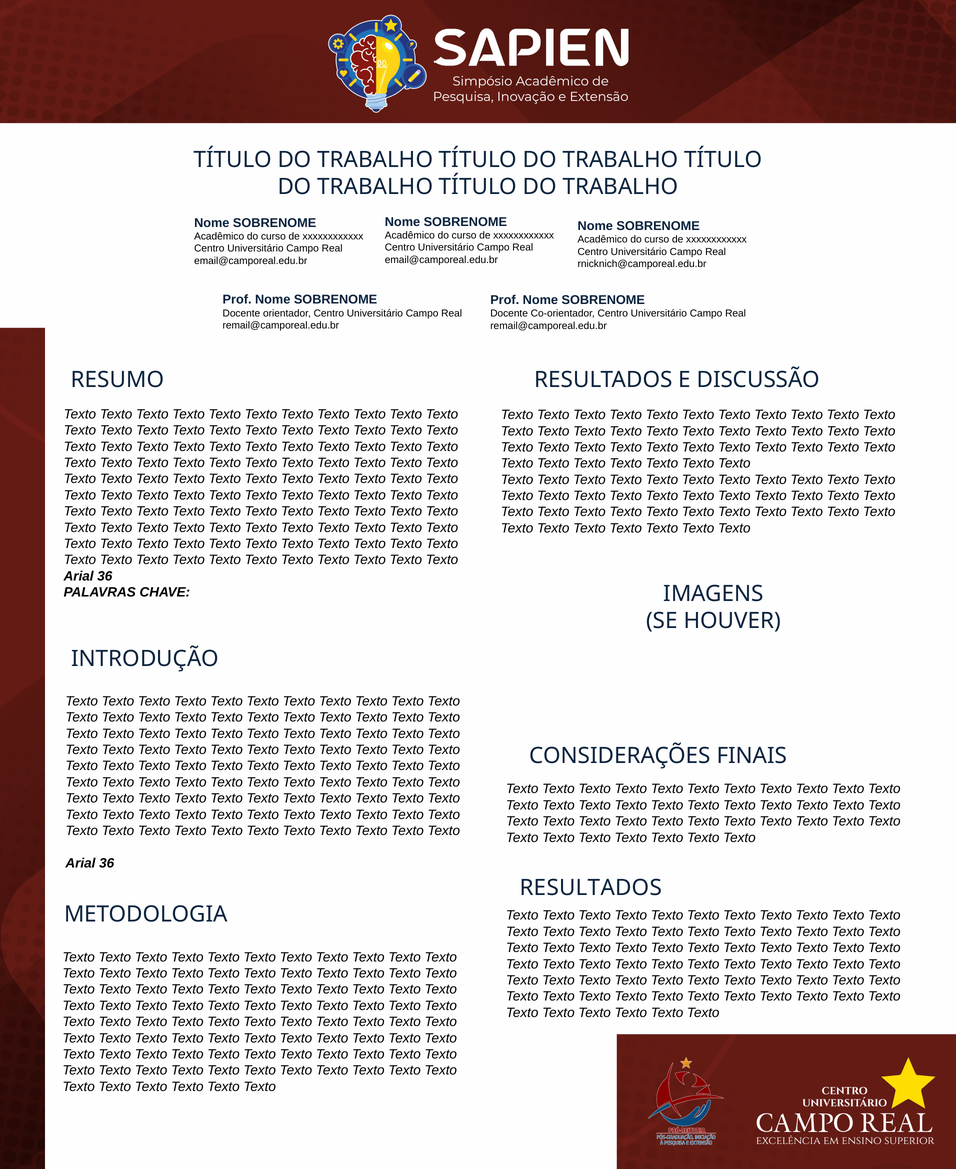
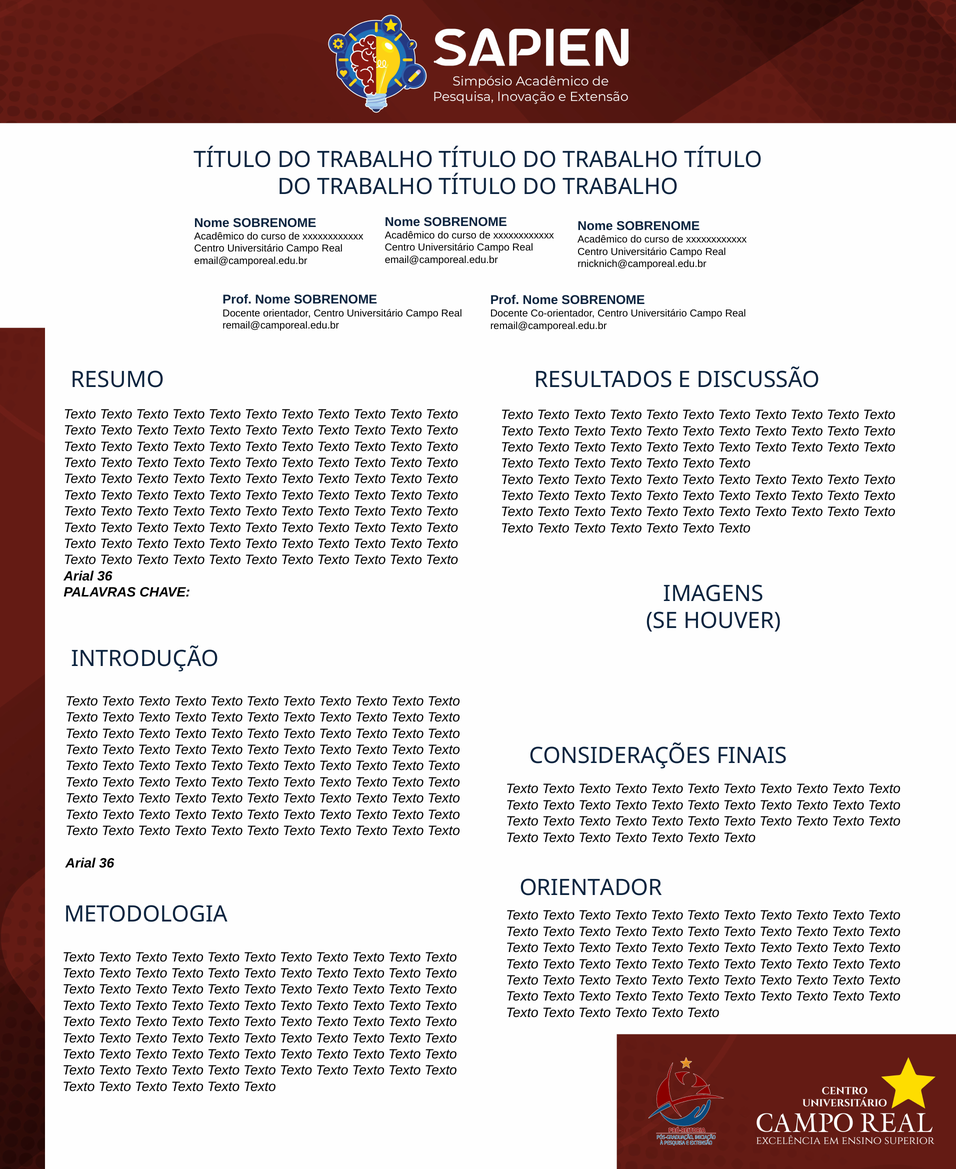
RESULTADOS at (591, 887): RESULTADOS -> ORIENTADOR
